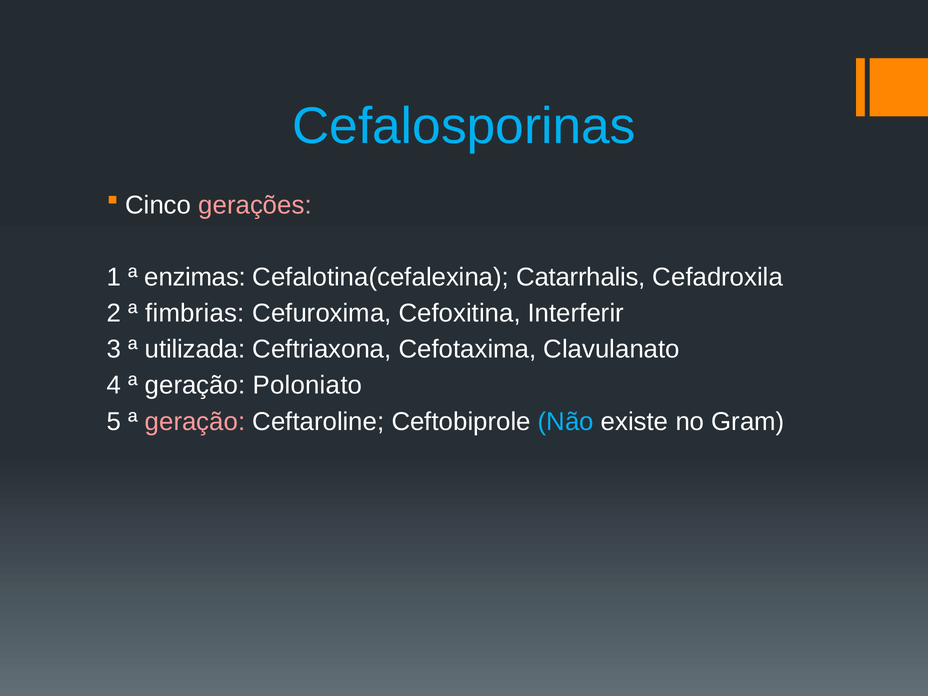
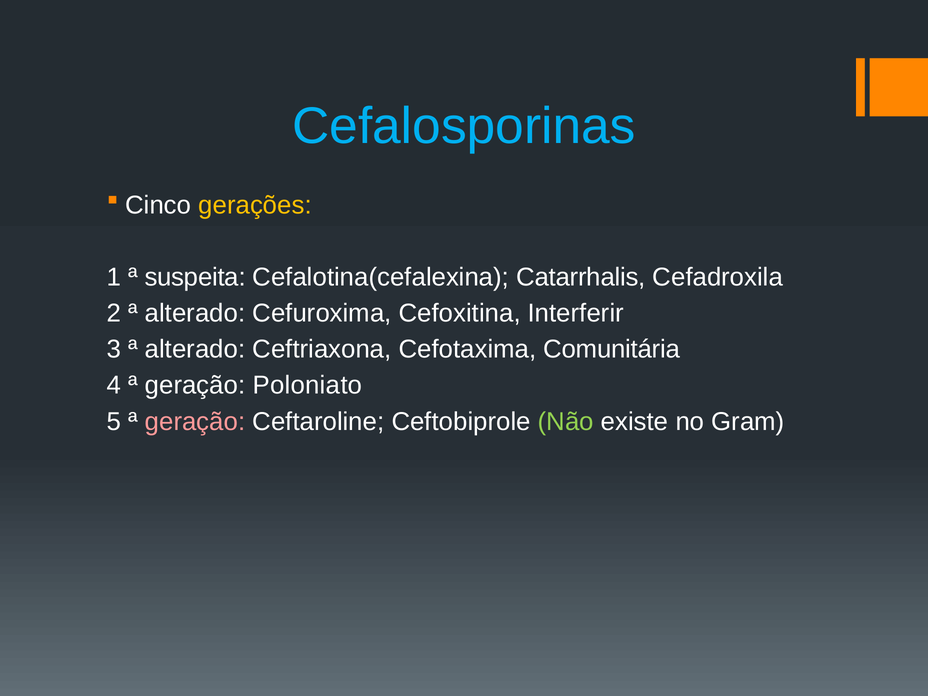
gerações colour: pink -> yellow
enzimas: enzimas -> suspeita
2 ª fimbrias: fimbrias -> alterado
3 ª utilizada: utilizada -> alterado
Clavulanato: Clavulanato -> Comunitária
Não colour: light blue -> light green
